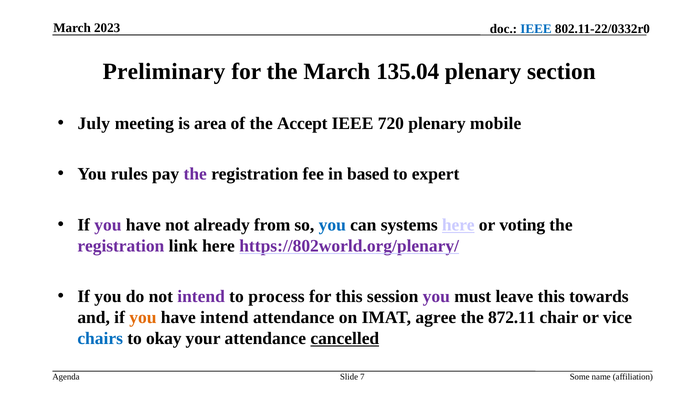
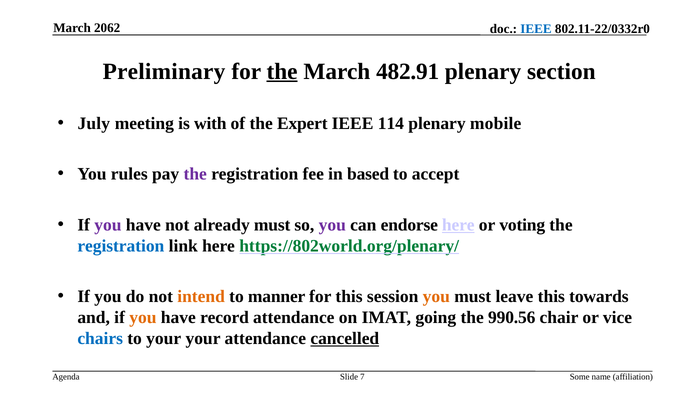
2023: 2023 -> 2062
the at (282, 71) underline: none -> present
135.04: 135.04 -> 482.91
area: area -> with
Accept: Accept -> Expert
720: 720 -> 114
expert: expert -> accept
already from: from -> must
you at (332, 225) colour: blue -> purple
systems: systems -> endorse
registration at (121, 246) colour: purple -> blue
https://802world.org/plenary/ colour: purple -> green
intend at (201, 297) colour: purple -> orange
process: process -> manner
you at (436, 297) colour: purple -> orange
have intend: intend -> record
agree: agree -> going
872.11: 872.11 -> 990.56
to okay: okay -> your
